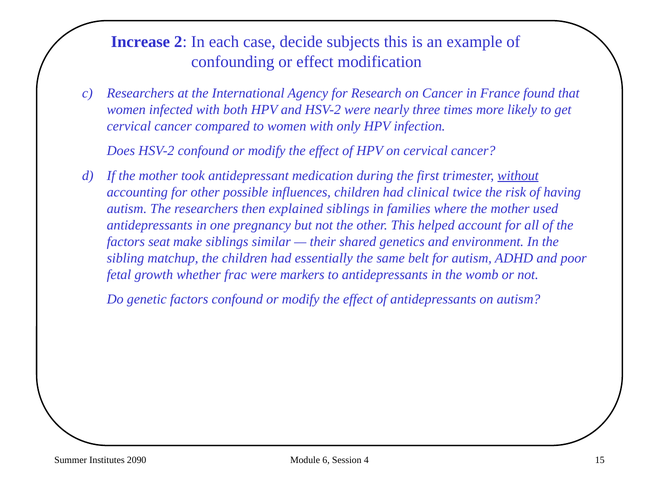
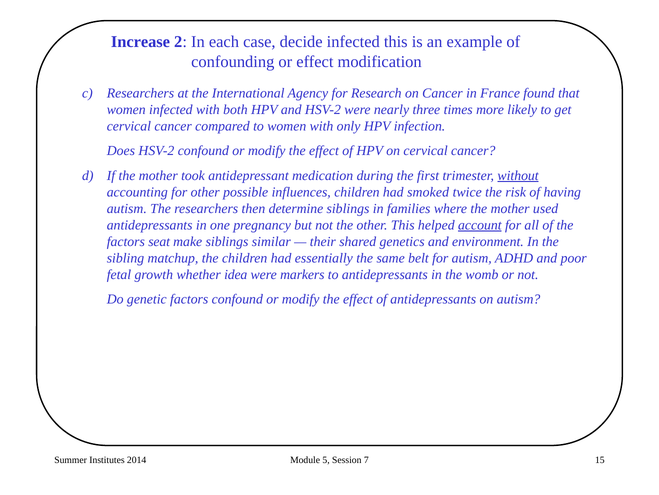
decide subjects: subjects -> infected
clinical: clinical -> smoked
explained: explained -> determine
account underline: none -> present
frac: frac -> idea
2090: 2090 -> 2014
6: 6 -> 5
4: 4 -> 7
